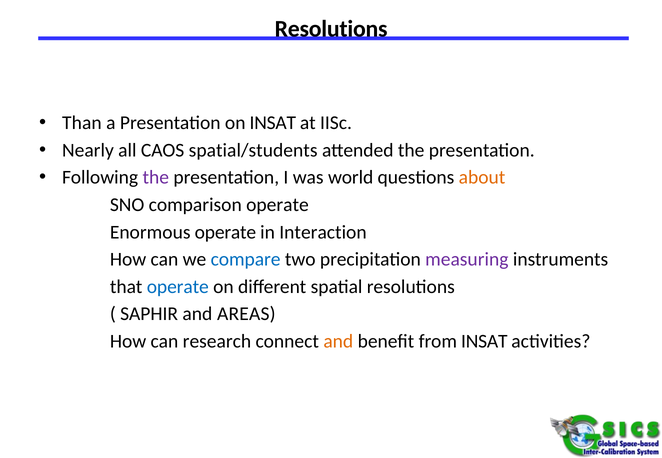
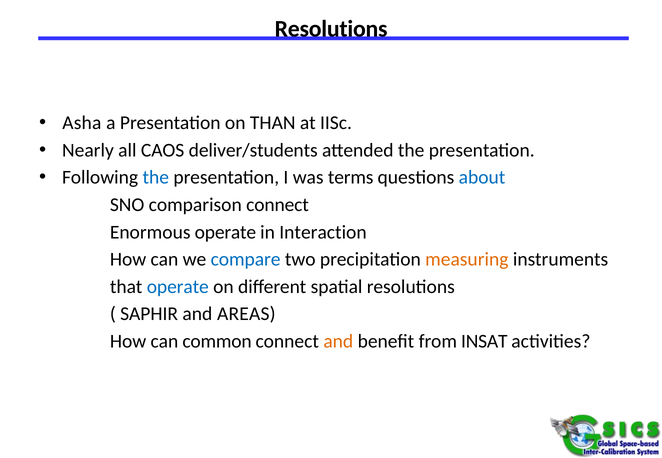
Than: Than -> Asha
on INSAT: INSAT -> THAN
spatial/students: spatial/students -> deliver/students
the at (156, 178) colour: purple -> blue
world: world -> terms
about colour: orange -> blue
comparison operate: operate -> connect
measuring colour: purple -> orange
research: research -> common
